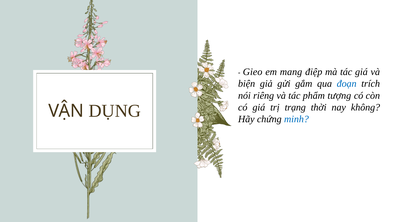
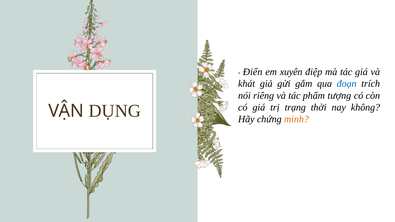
Gieo: Gieo -> Điển
mang: mang -> xuyên
biện: biện -> khát
minh colour: blue -> orange
